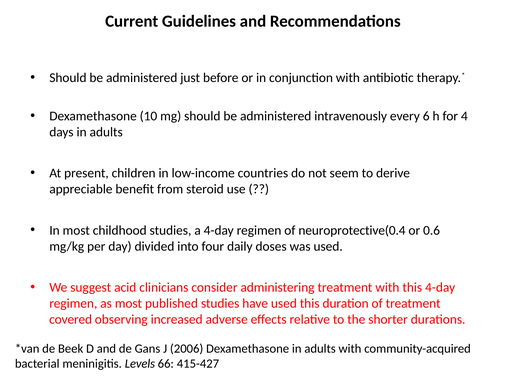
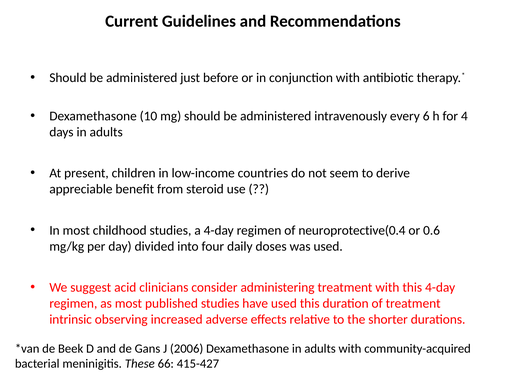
covered: covered -> intrinsic
Levels: Levels -> These
